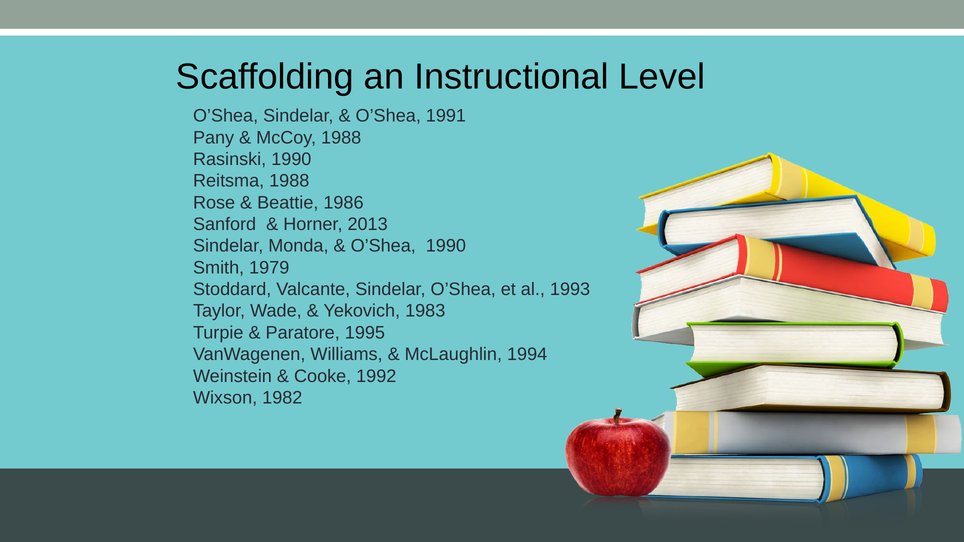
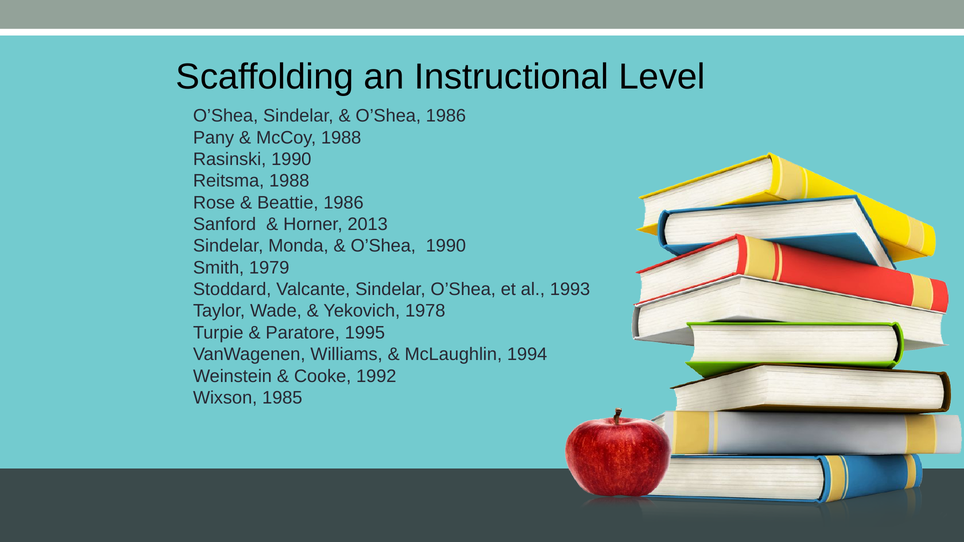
O’Shea 1991: 1991 -> 1986
1983: 1983 -> 1978
1982: 1982 -> 1985
